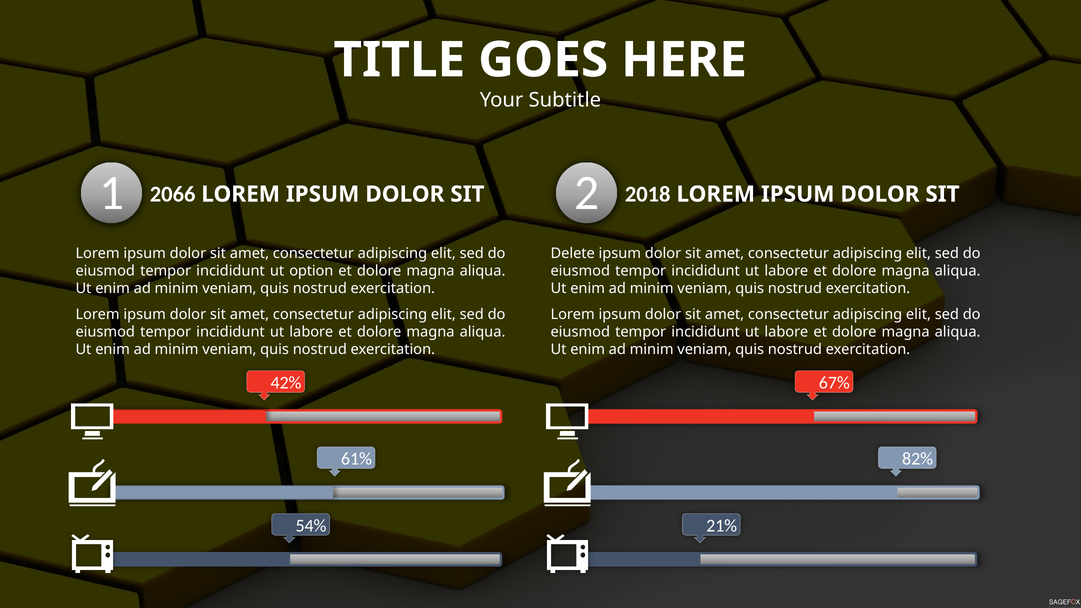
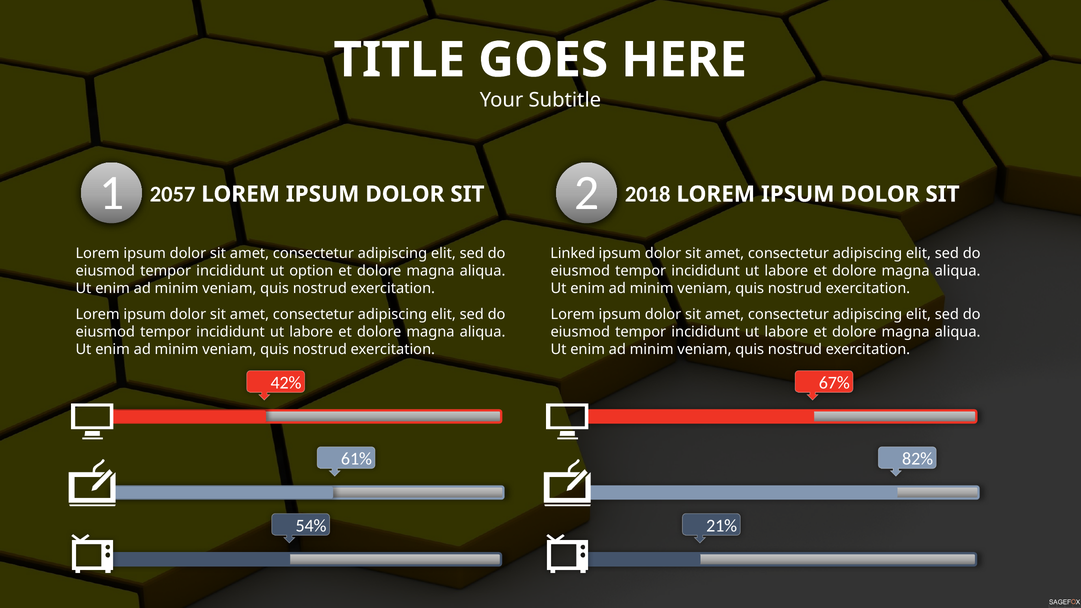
2066: 2066 -> 2057
Delete: Delete -> Linked
